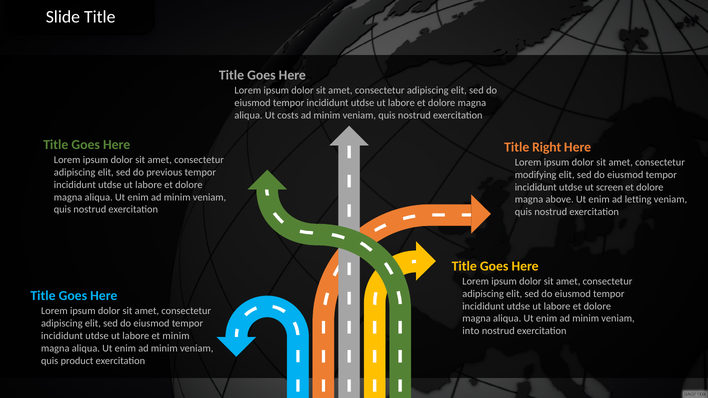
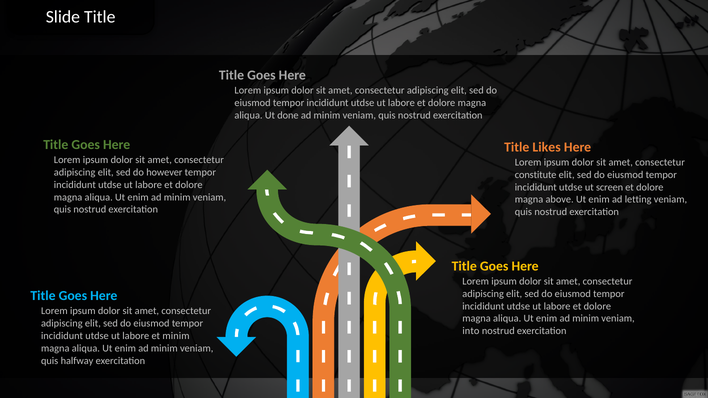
costs: costs -> done
Right: Right -> Likes
previous: previous -> however
modifying: modifying -> constitute
product: product -> halfway
